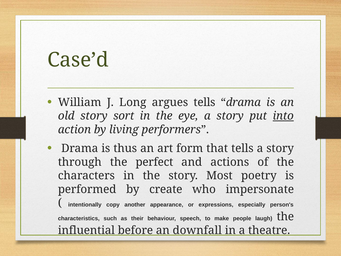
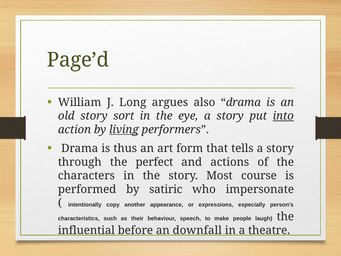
Case’d: Case’d -> Page’d
argues tells: tells -> also
living underline: none -> present
poetry: poetry -> course
create: create -> satiric
